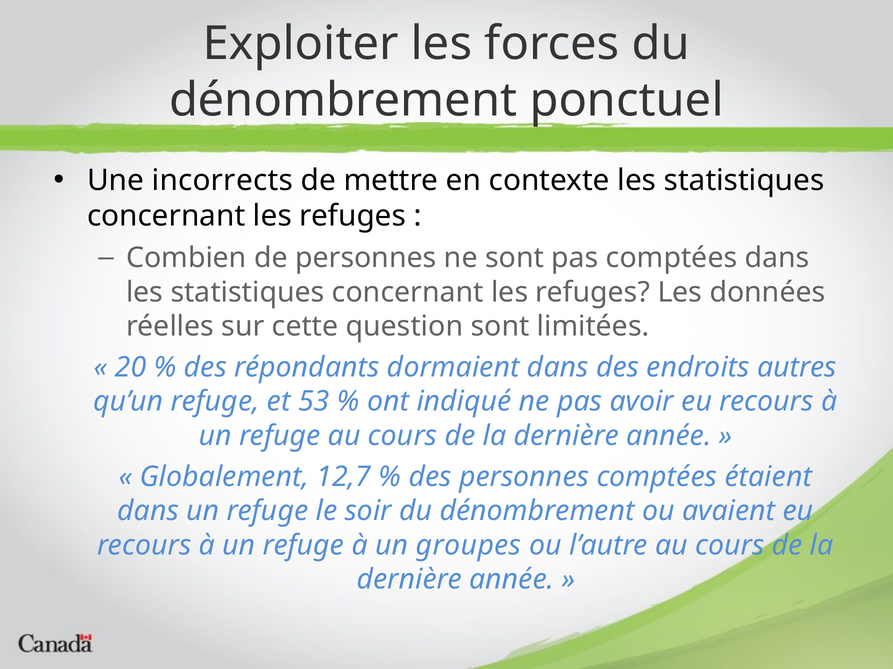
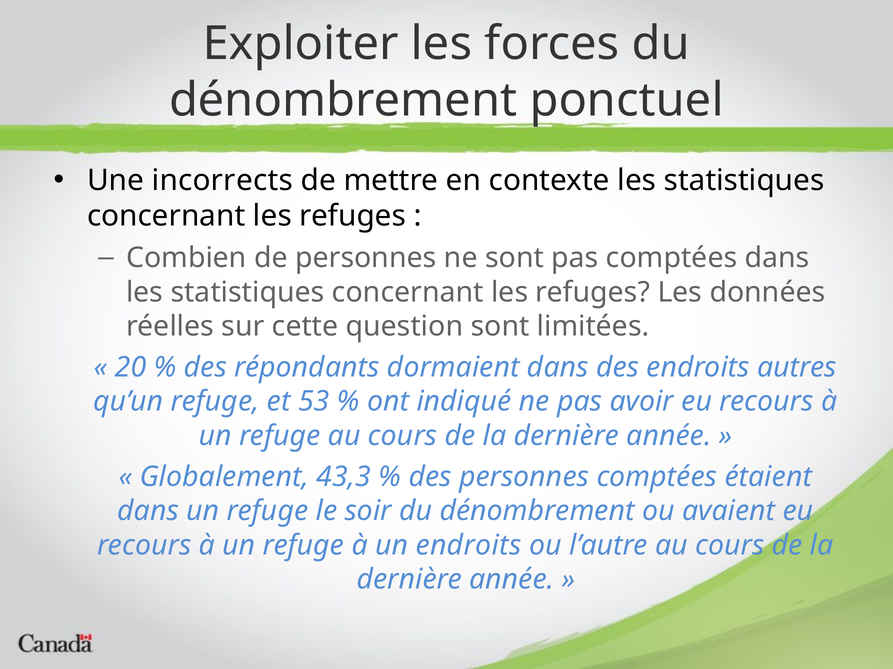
12,7: 12,7 -> 43,3
un groupes: groupes -> endroits
